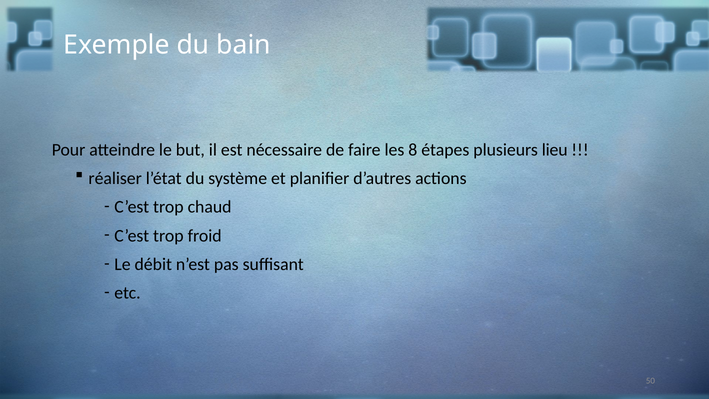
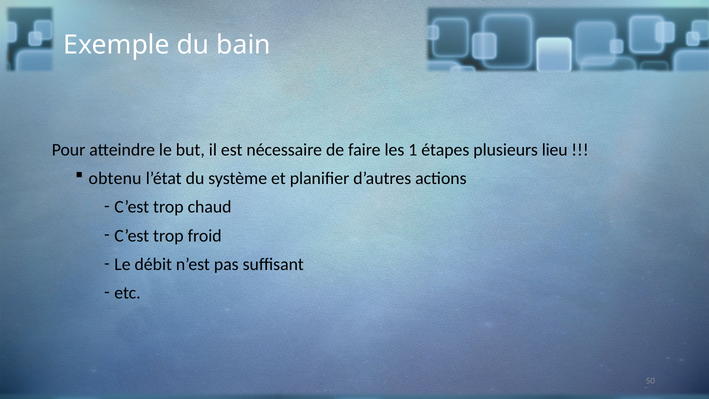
8: 8 -> 1
réaliser: réaliser -> obtenu
